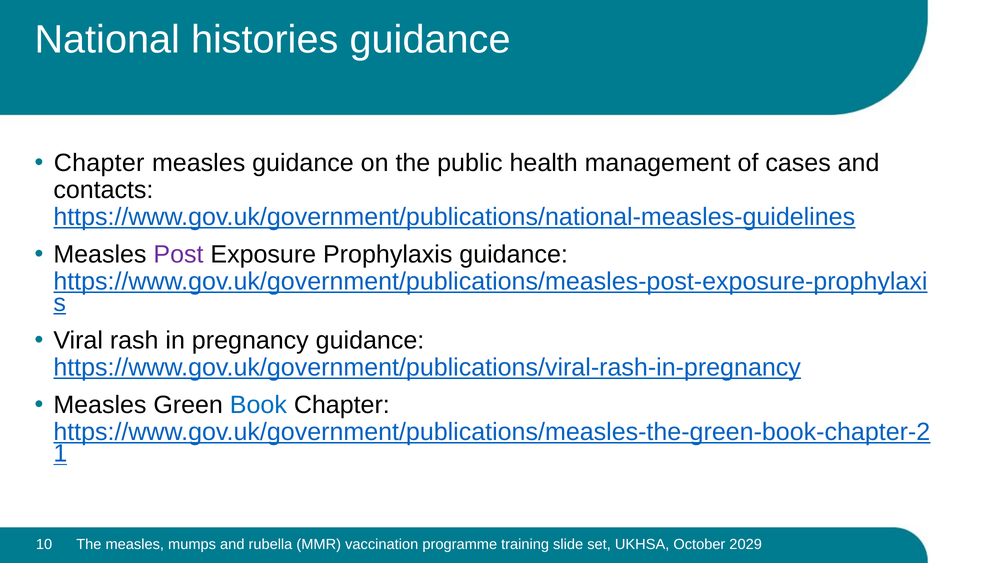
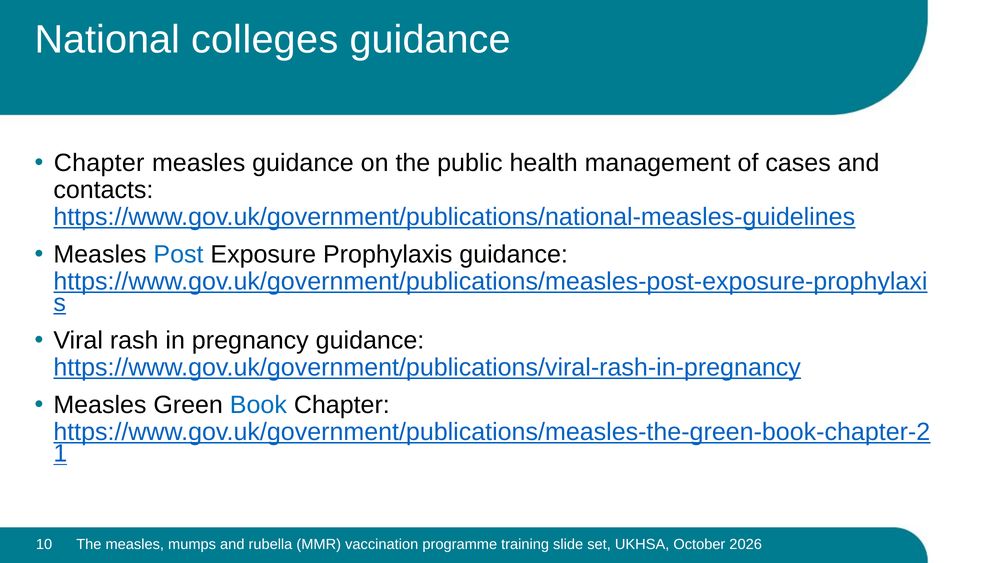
histories: histories -> colleges
Post colour: purple -> blue
2029: 2029 -> 2026
